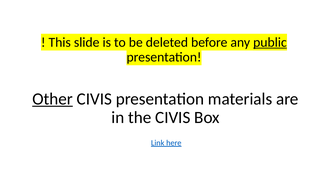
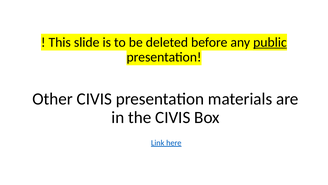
Other underline: present -> none
